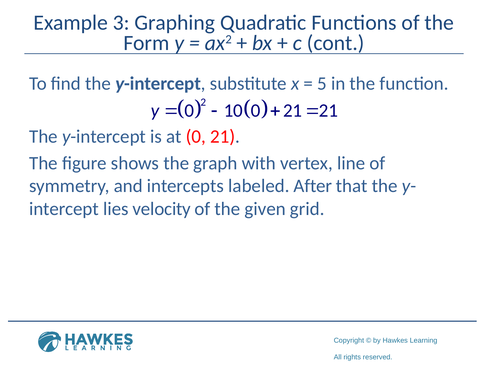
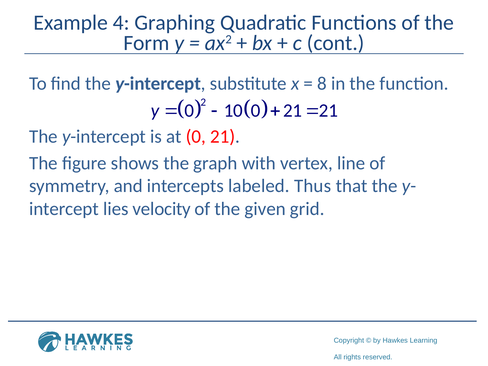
3: 3 -> 4
5: 5 -> 8
After: After -> Thus
